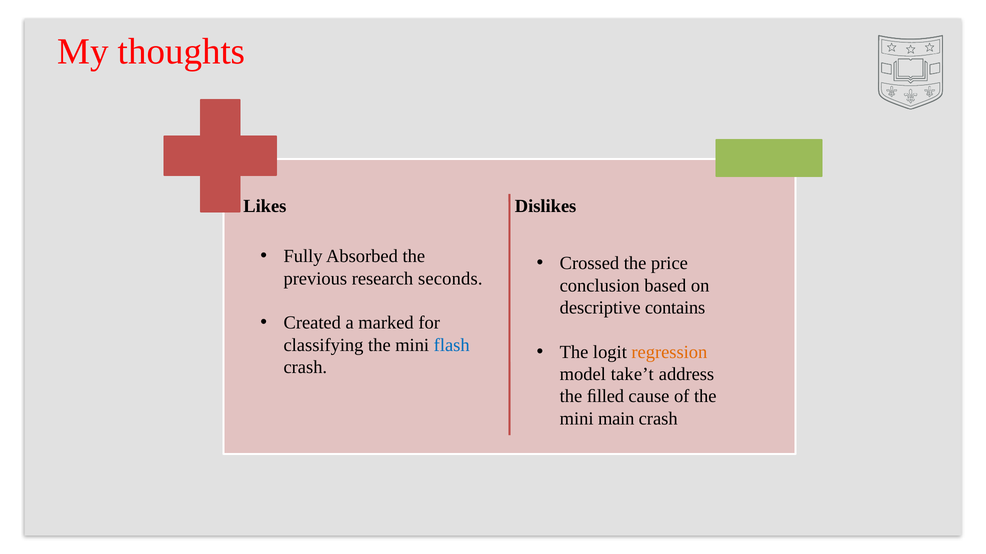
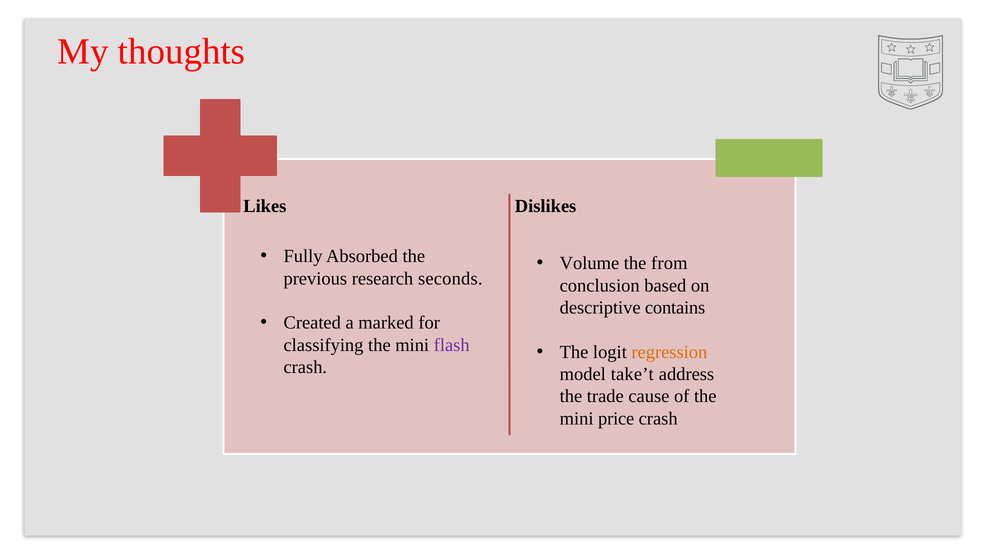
Crossed: Crossed -> Volume
price: price -> from
flash colour: blue -> purple
ﬁlled: ﬁlled -> trade
main: main -> price
